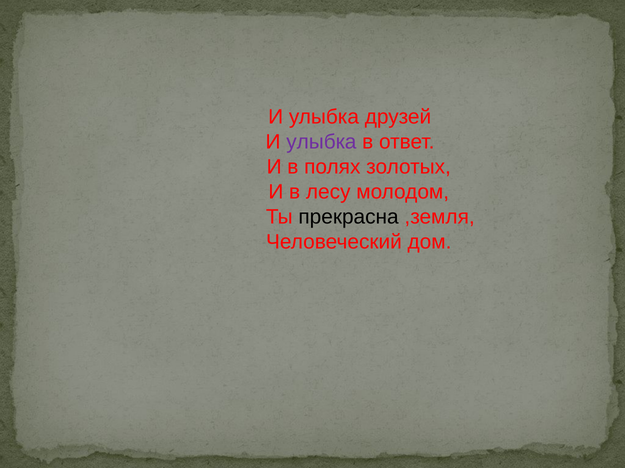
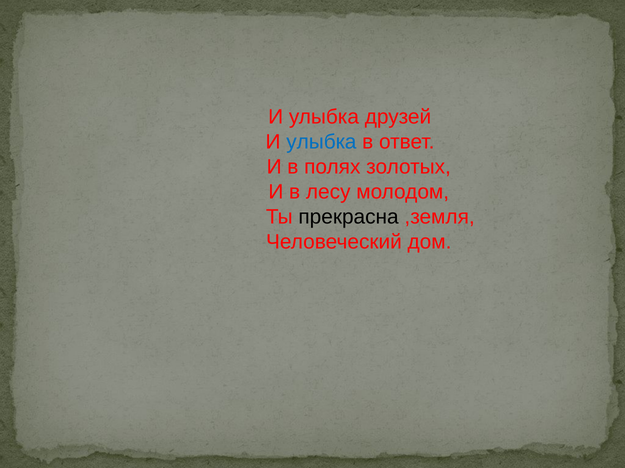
улыбка at (321, 142) colour: purple -> blue
